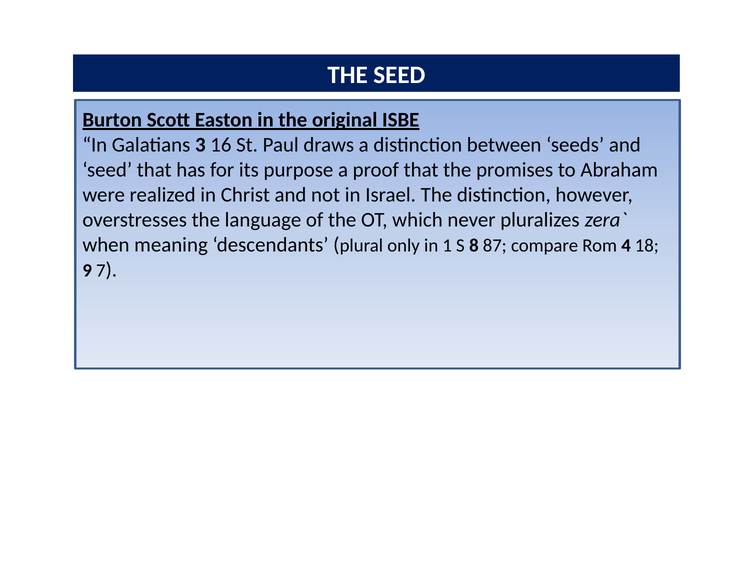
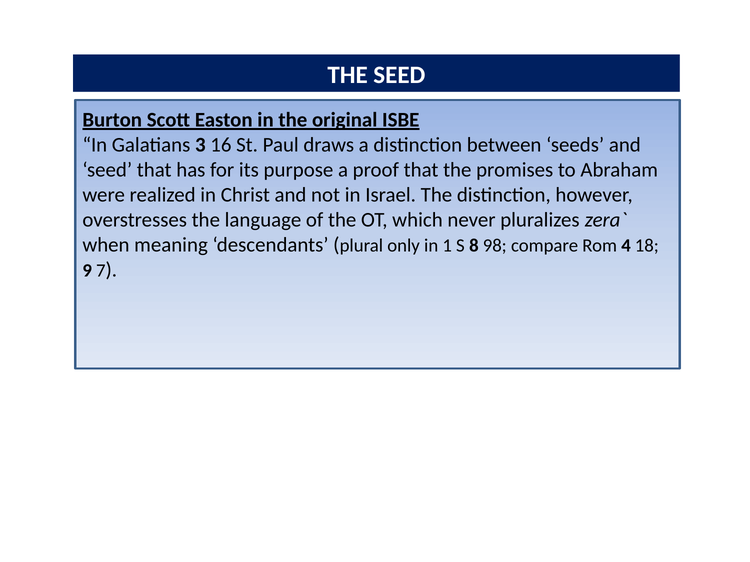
87: 87 -> 98
